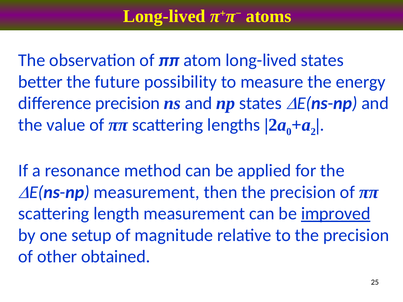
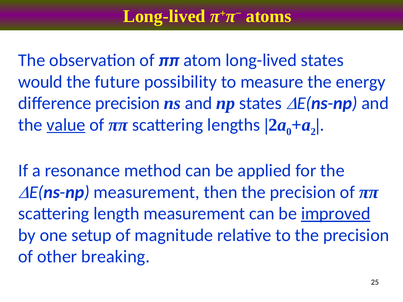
better: better -> would
value underline: none -> present
obtained: obtained -> breaking
